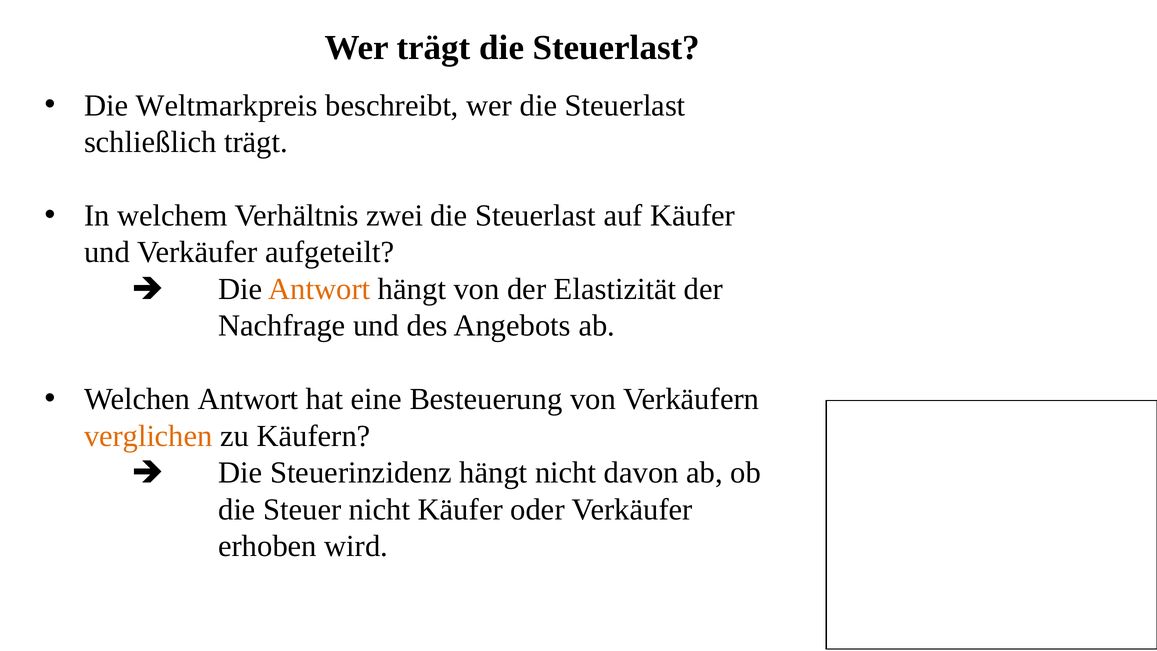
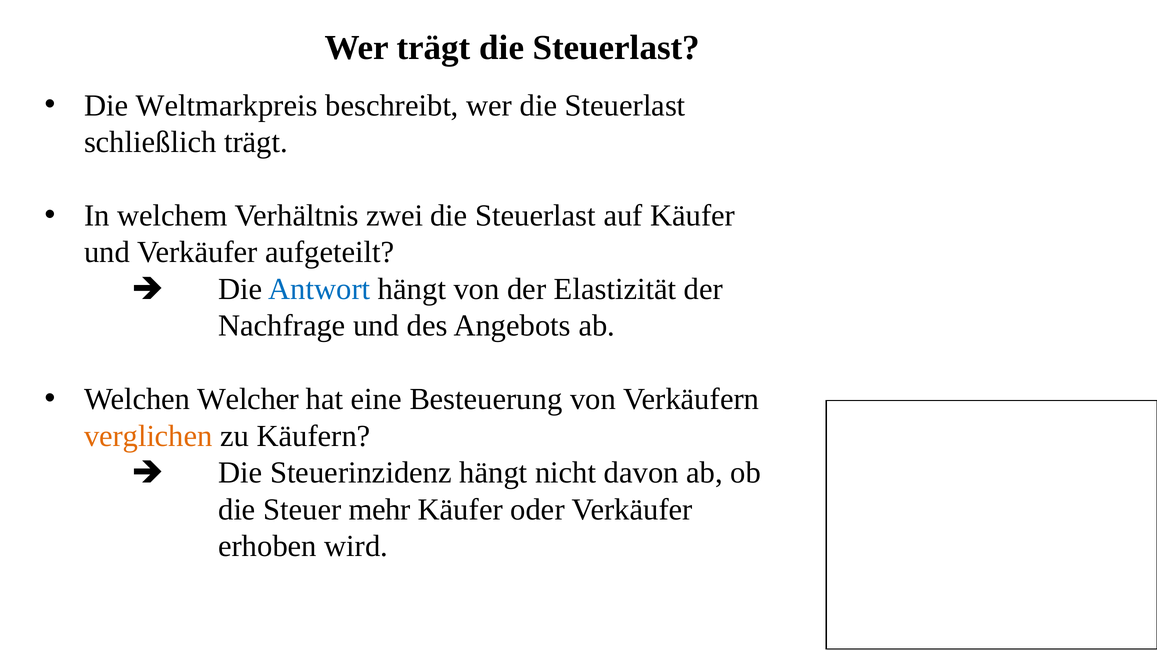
Antwort at (319, 289) colour: orange -> blue
Welchen Antwort: Antwort -> Welcher
Steuer nicht: nicht -> mehr
